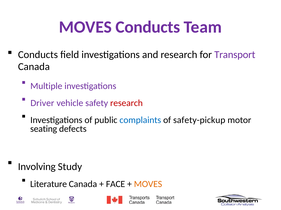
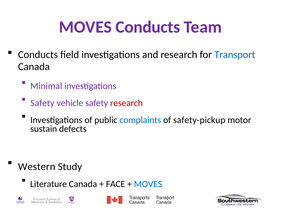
Transport colour: purple -> blue
Multiple: Multiple -> Minimal
Driver at (42, 103): Driver -> Safety
seating: seating -> sustain
Involving: Involving -> Western
MOVES at (148, 185) colour: orange -> blue
